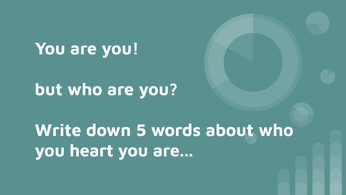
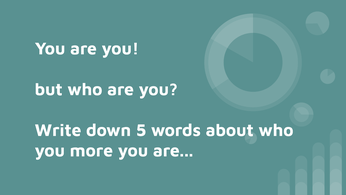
heart: heart -> more
